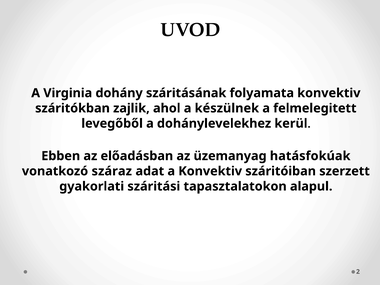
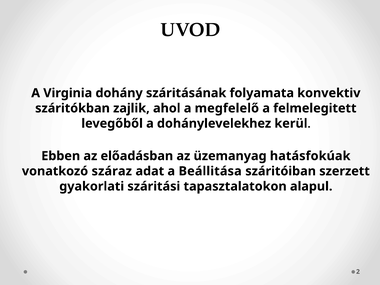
készülnek: készülnek -> megfelelő
a Konvektiv: Konvektiv -> Beállitása
